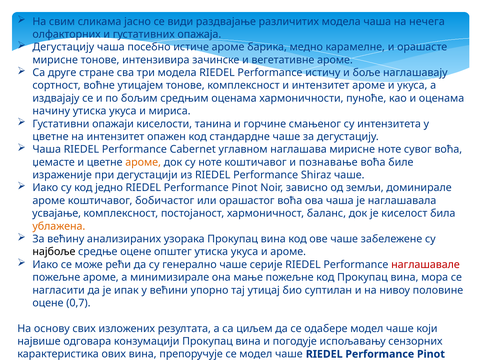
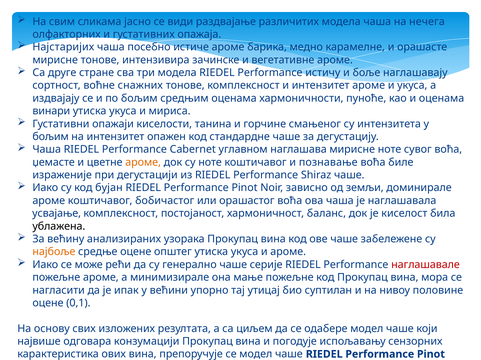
Дегустацију at (63, 47): Дегустацију -> Најстаријих
утицајем: утицајем -> снажних
начину: начину -> винари
цветне at (50, 137): цветне -> бољим
једно: једно -> бујан
ублажена colour: orange -> black
најбоље colour: black -> orange
0,7: 0,7 -> 0,1
